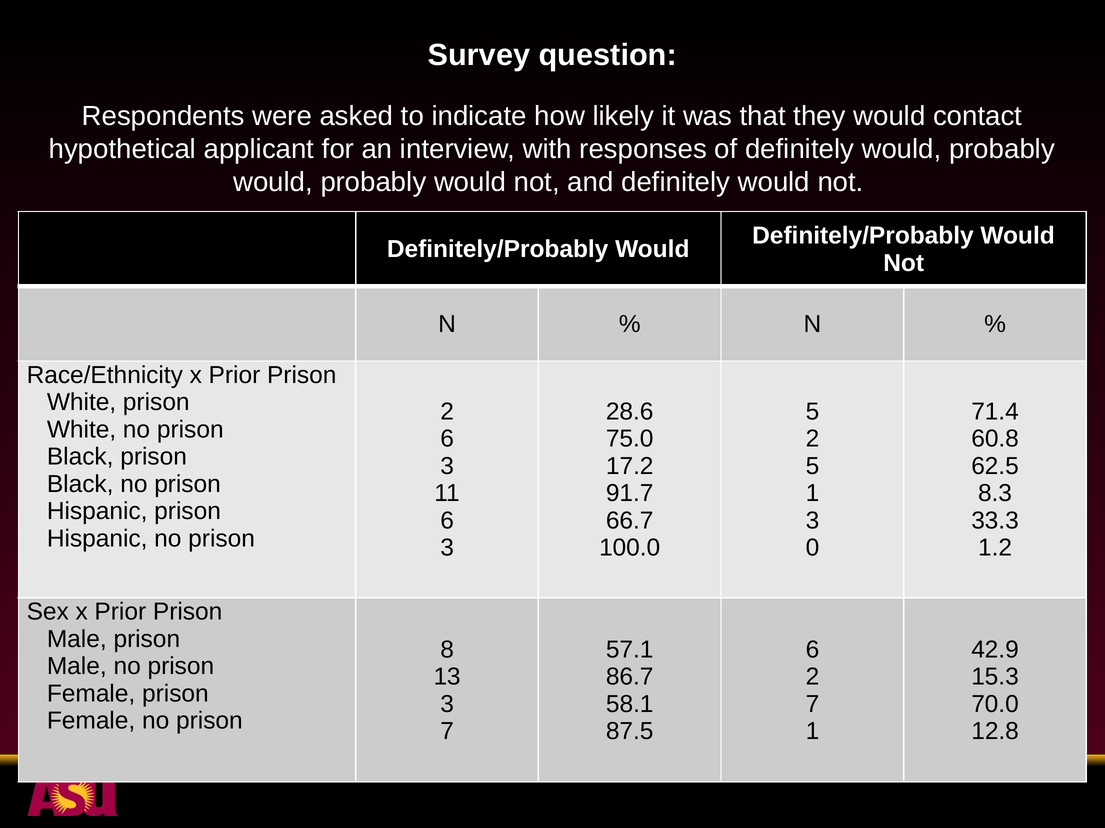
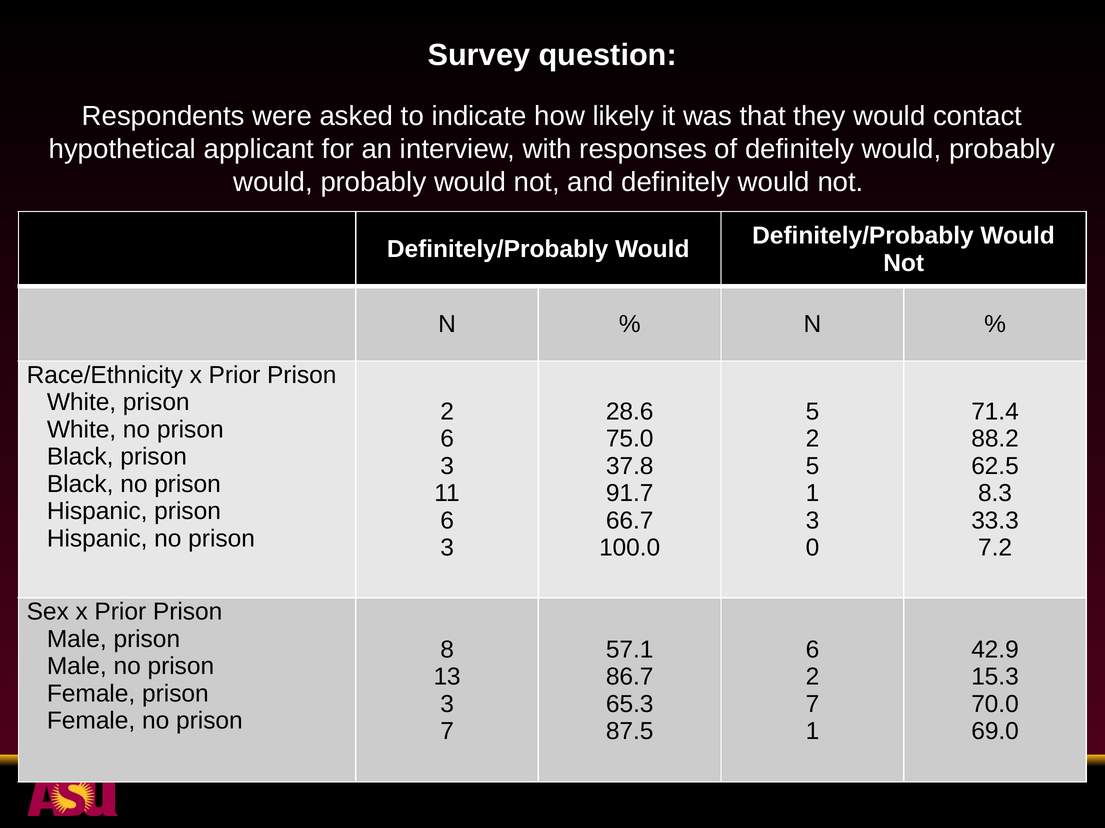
60.8: 60.8 -> 88.2
17.2: 17.2 -> 37.8
1.2: 1.2 -> 7.2
58.1: 58.1 -> 65.3
12.8: 12.8 -> 69.0
